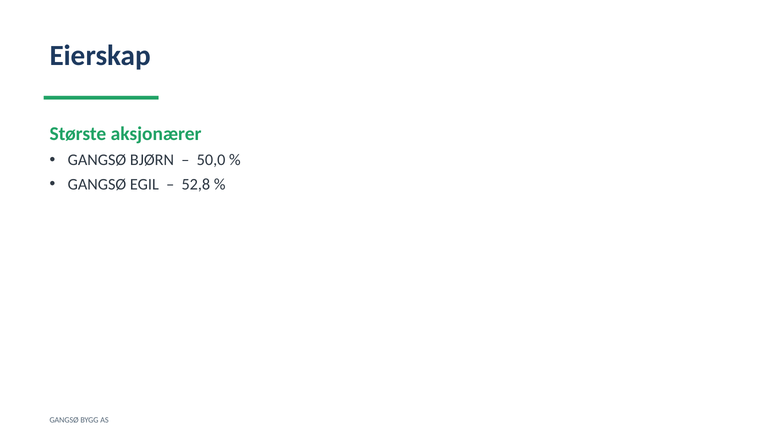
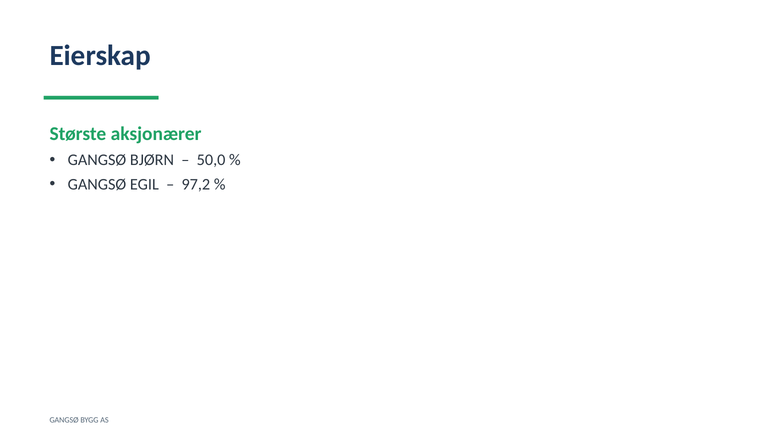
52,8: 52,8 -> 97,2
